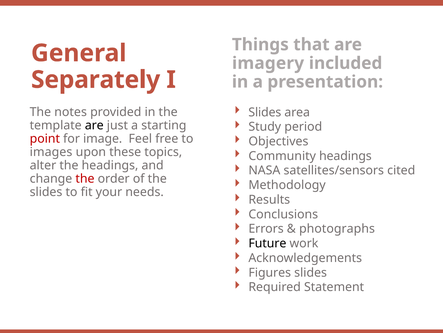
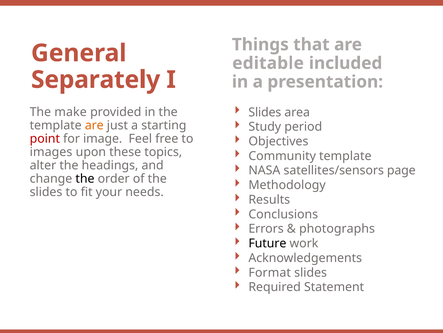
imagery: imagery -> editable
notes: notes -> make
are at (94, 125) colour: black -> orange
Community headings: headings -> template
cited: cited -> page
the at (85, 178) colour: red -> black
Figures: Figures -> Format
